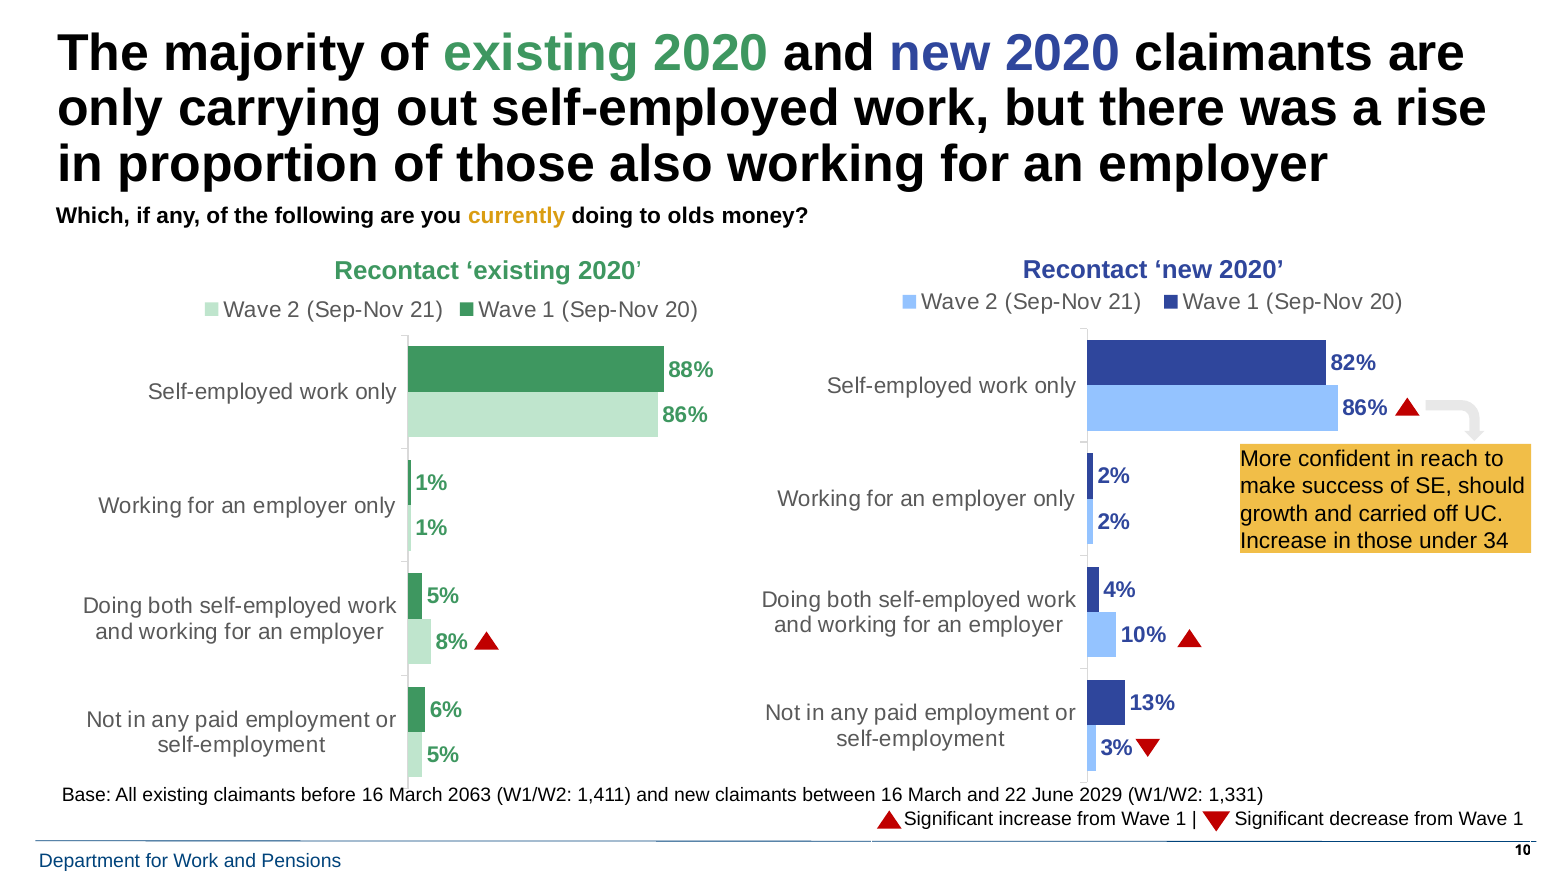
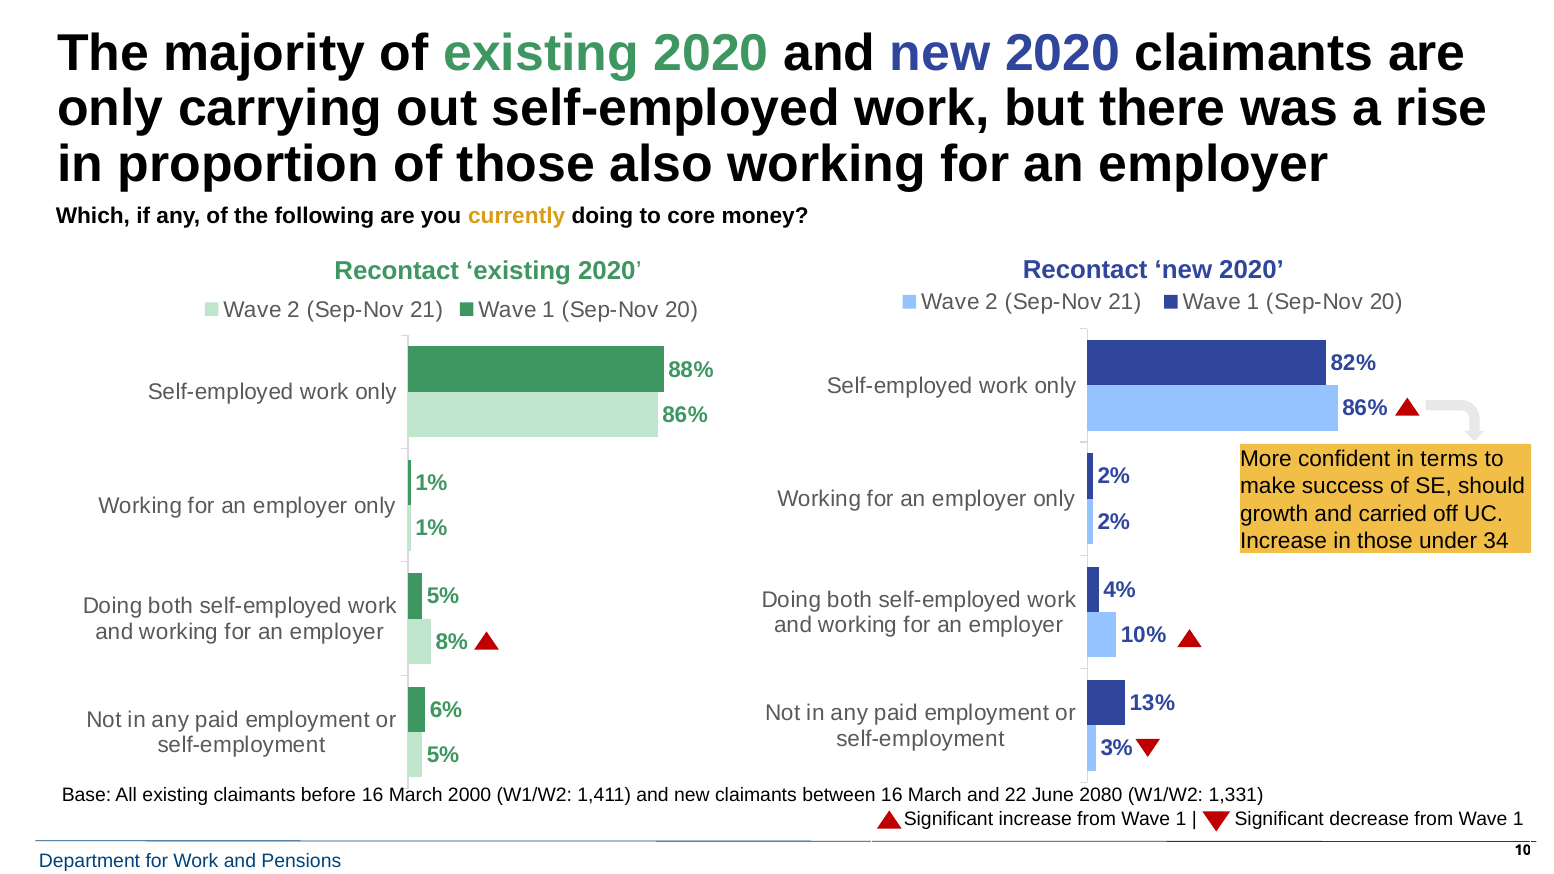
olds: olds -> core
reach: reach -> terms
2063: 2063 -> 2000
2029: 2029 -> 2080
